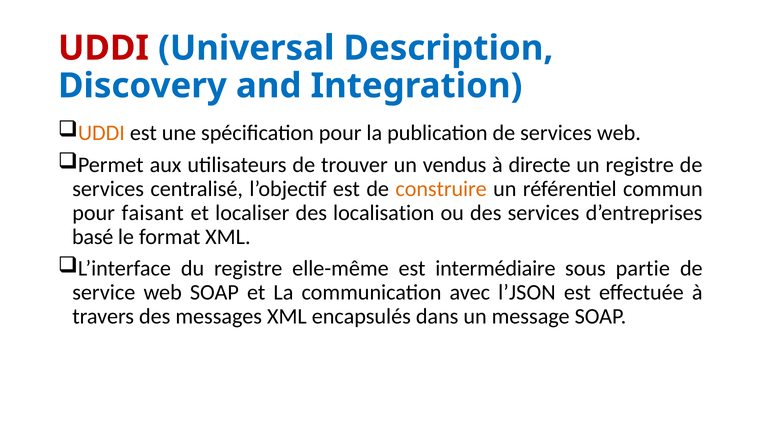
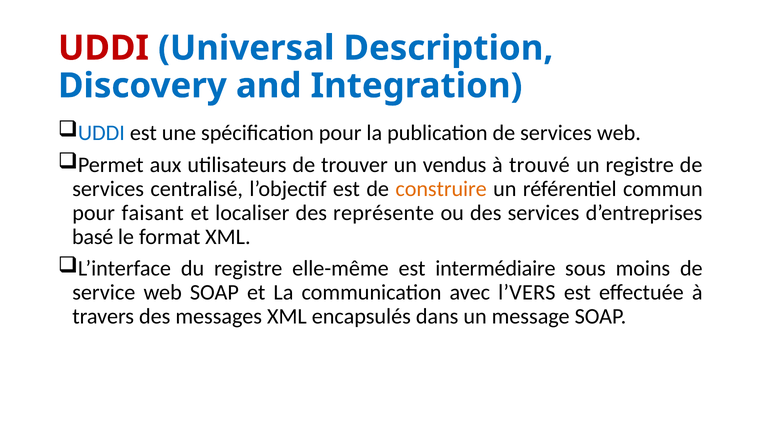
UDDI at (101, 133) colour: orange -> blue
directe: directe -> trouvé
localisation: localisation -> représente
partie: partie -> moins
l’JSON: l’JSON -> l’VERS
